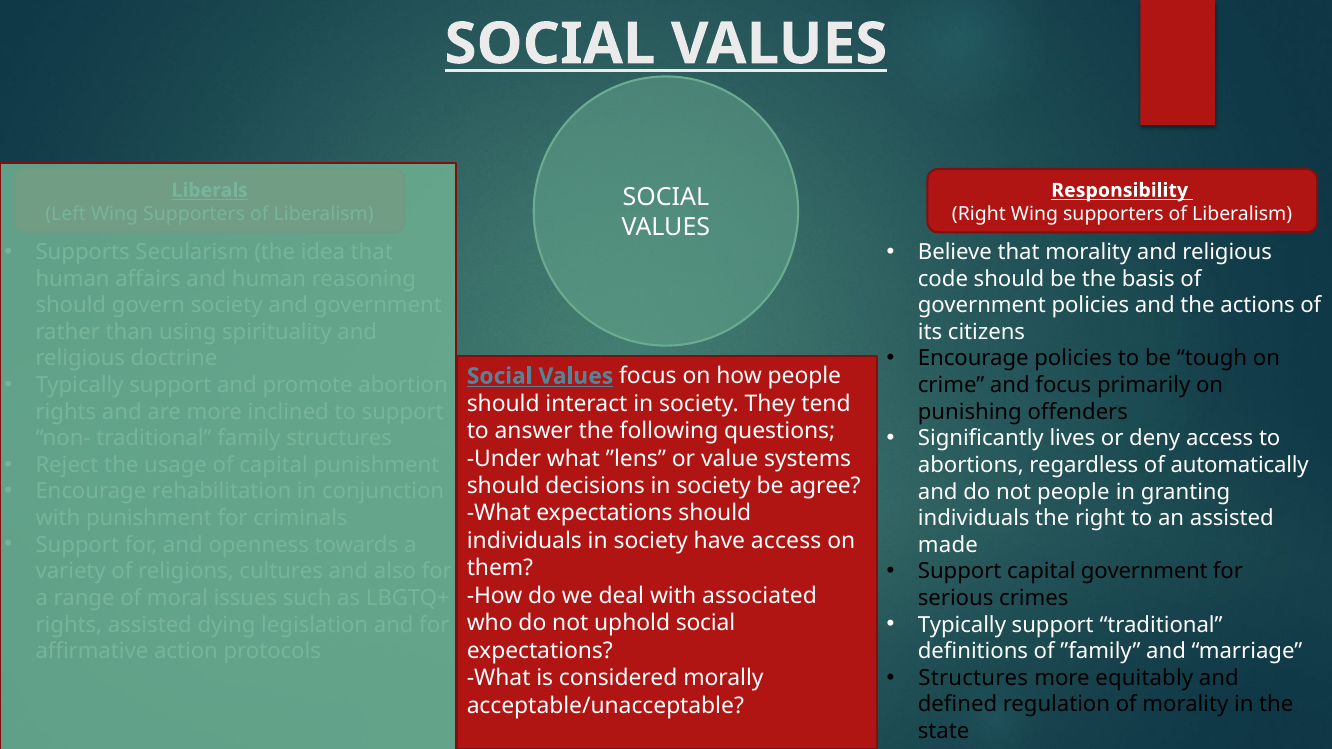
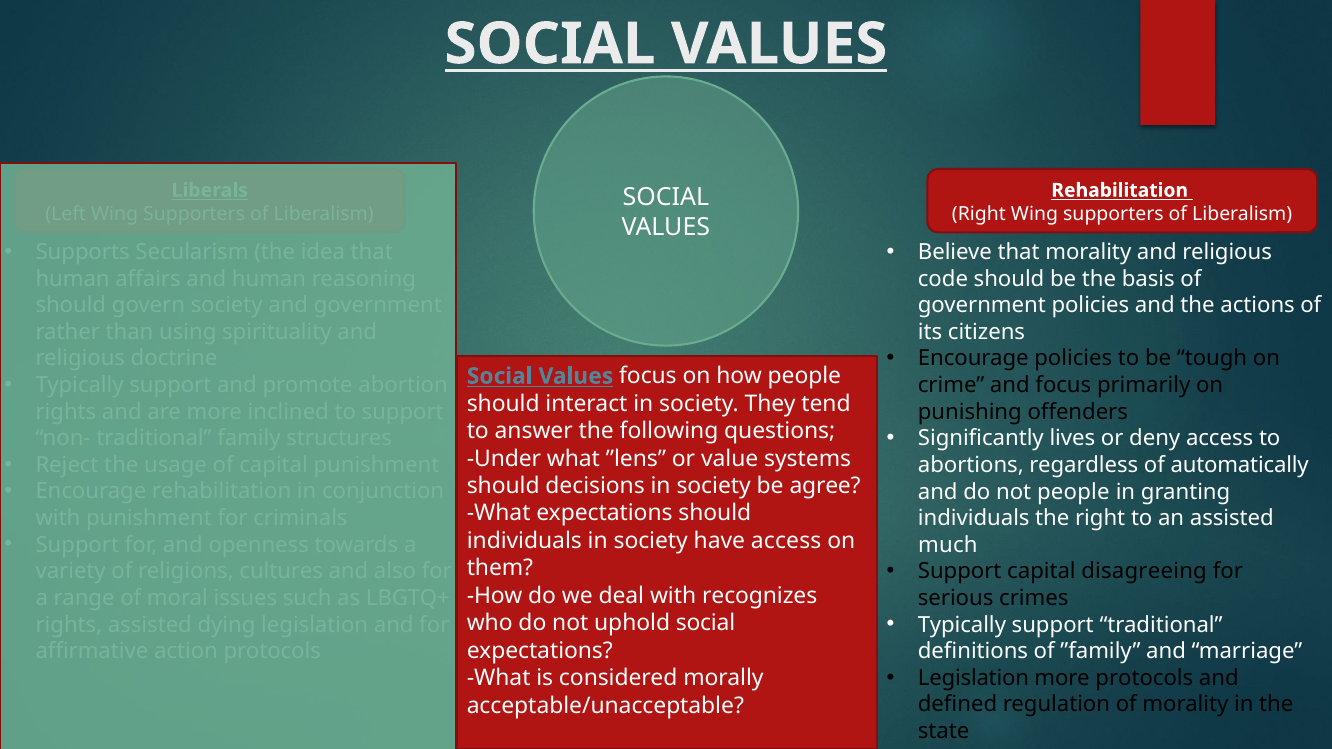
Responsibility at (1120, 190): Responsibility -> Rehabilitation
made: made -> much
capital government: government -> disagreeing
associated: associated -> recognizes
Structures at (973, 678): Structures -> Legislation
more equitably: equitably -> protocols
